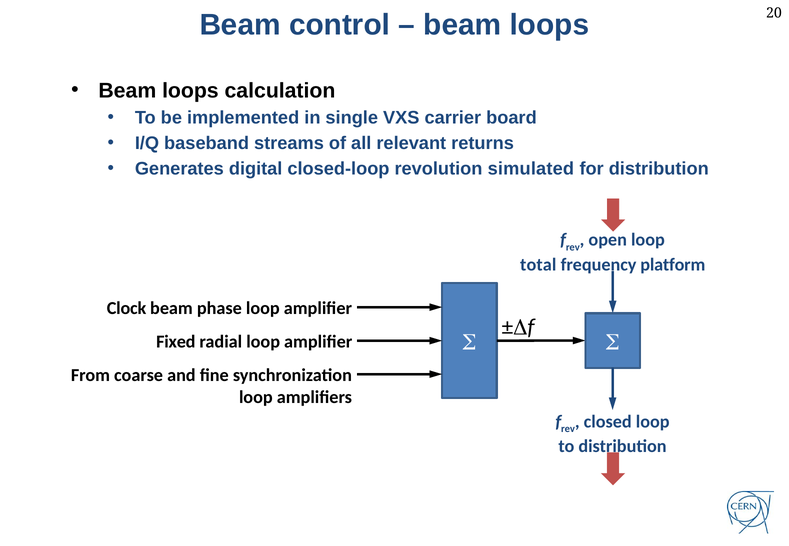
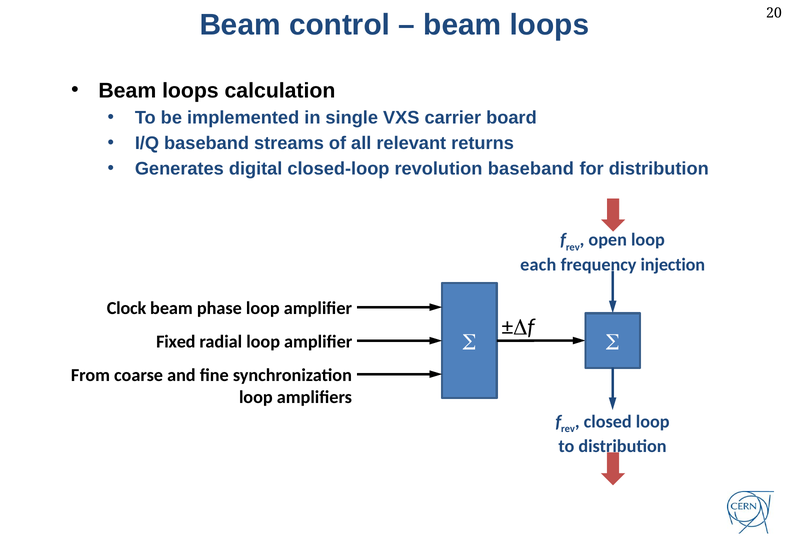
revolution simulated: simulated -> baseband
total: total -> each
platform: platform -> injection
